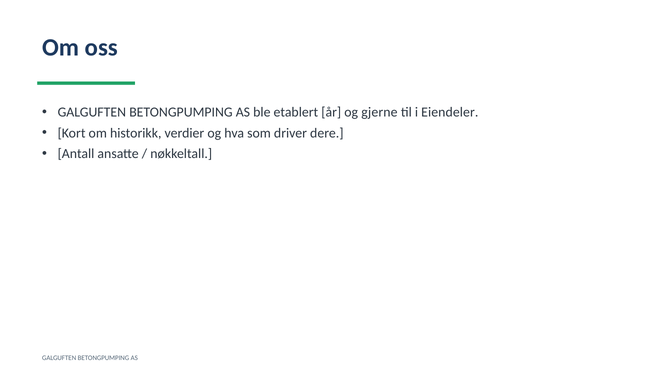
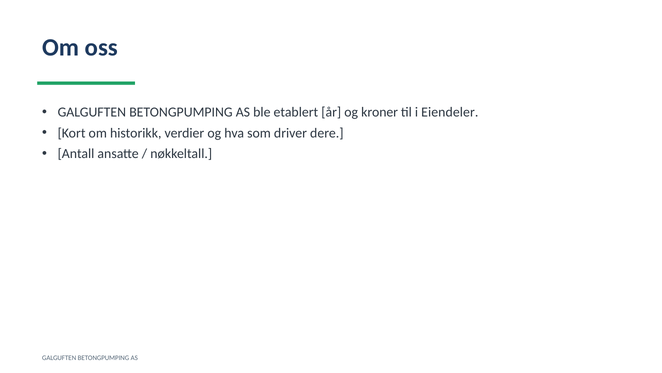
gjerne: gjerne -> kroner
